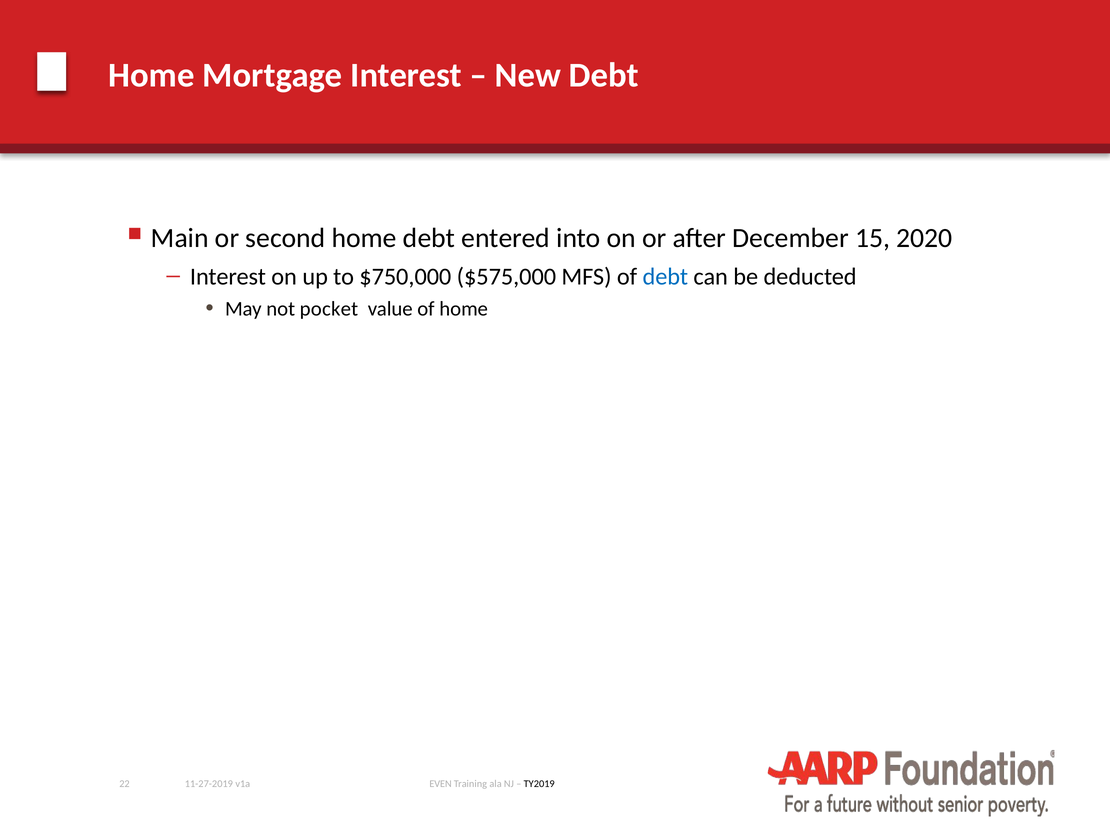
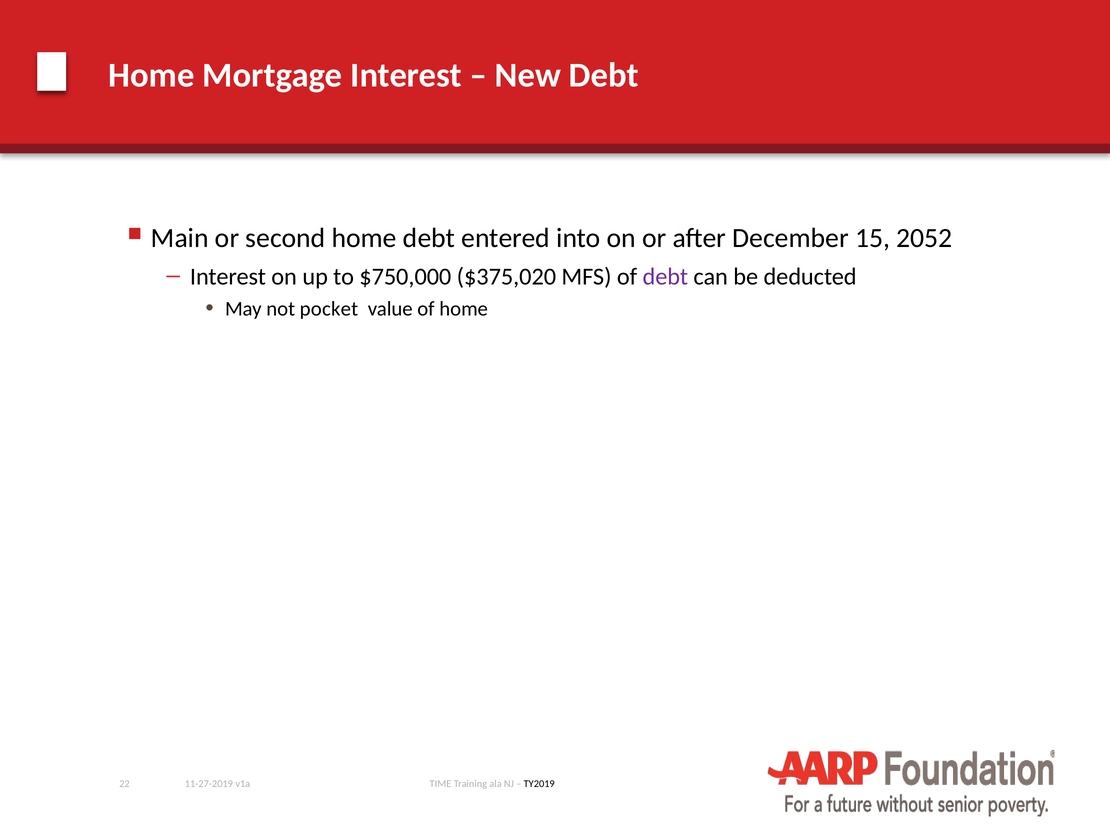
2020: 2020 -> 2052
$575,000: $575,000 -> $375,020
debt at (665, 277) colour: blue -> purple
EVEN: EVEN -> TIME
